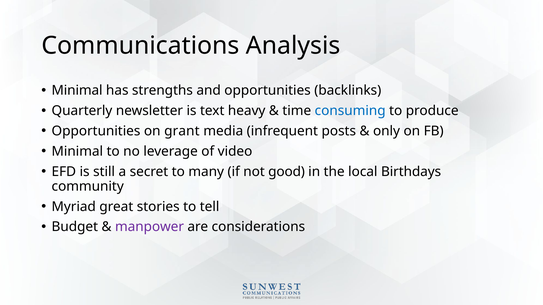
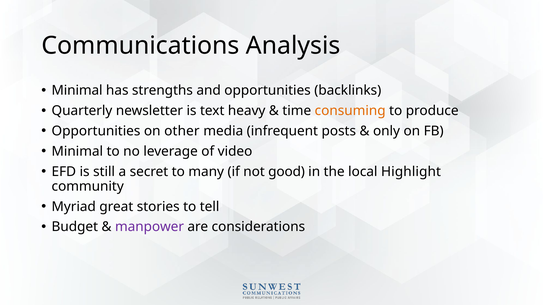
consuming colour: blue -> orange
grant: grant -> other
Birthdays: Birthdays -> Highlight
